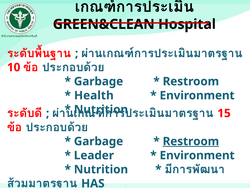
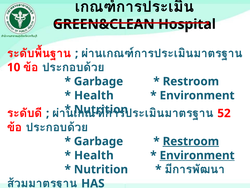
15: 15 -> 52
Leader at (94, 155): Leader -> Health
Environment at (197, 155) underline: none -> present
